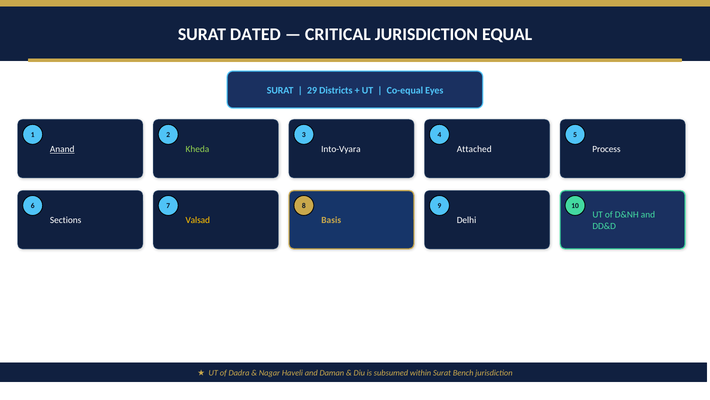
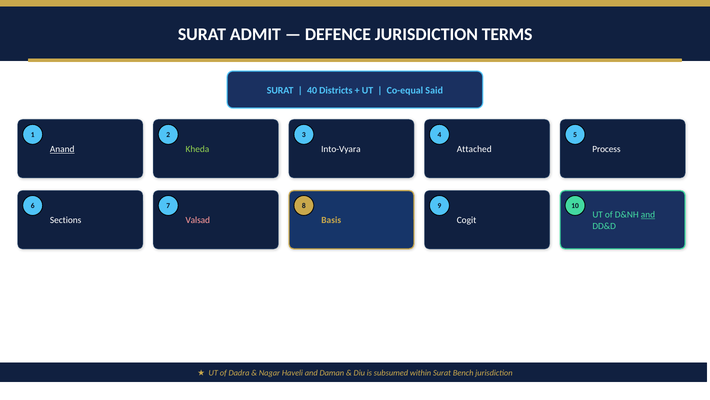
DATED: DATED -> ADMIT
CRITICAL: CRITICAL -> DEFENCE
EQUAL: EQUAL -> TERMS
29: 29 -> 40
Eyes: Eyes -> Said
and at (648, 214) underline: none -> present
Valsad colour: yellow -> pink
Delhi: Delhi -> Cogit
